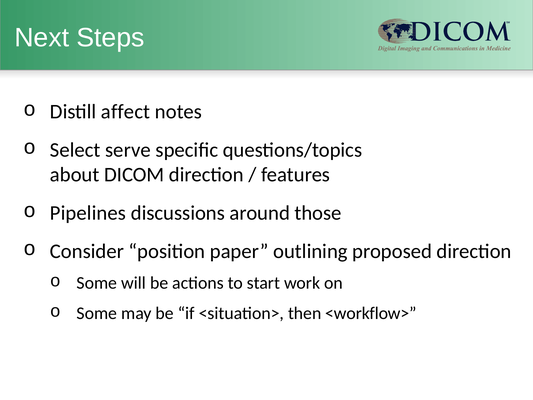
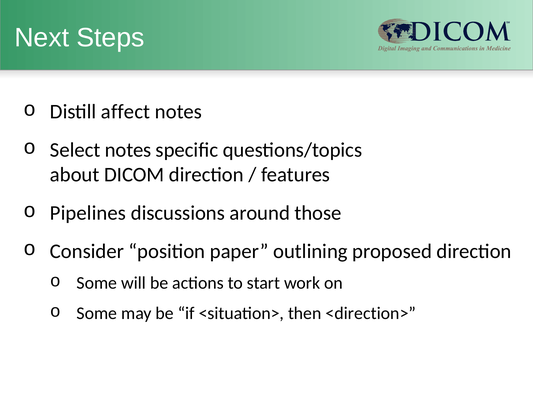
Select serve: serve -> notes
<workflow>: <workflow> -> <direction>
